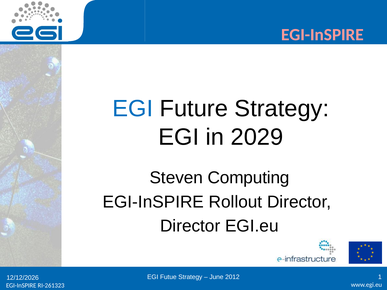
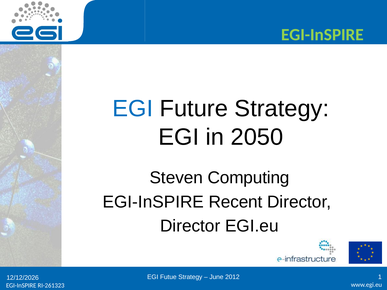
EGI-InSPIRE at (322, 35) colour: pink -> light green
2029: 2029 -> 2050
Rollout: Rollout -> Recent
